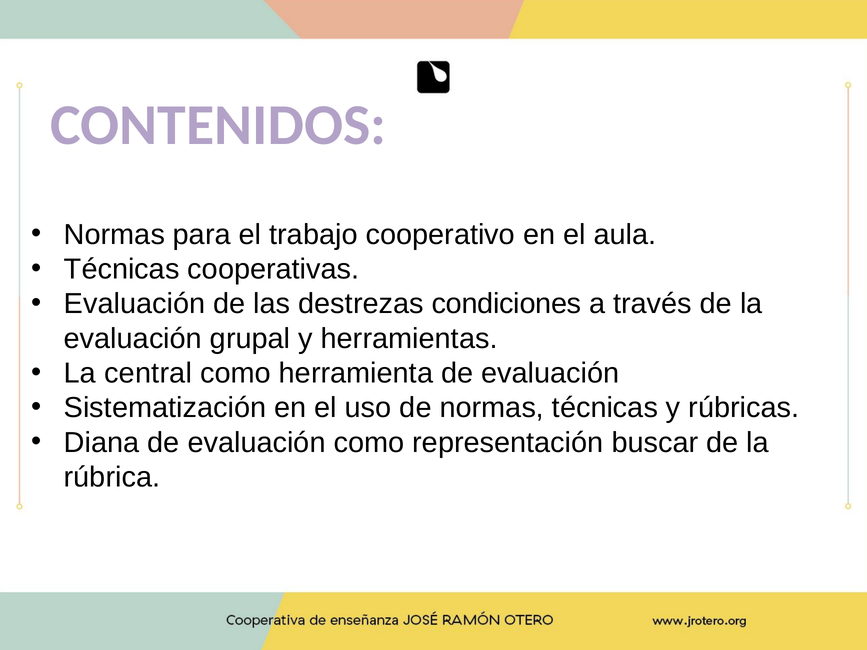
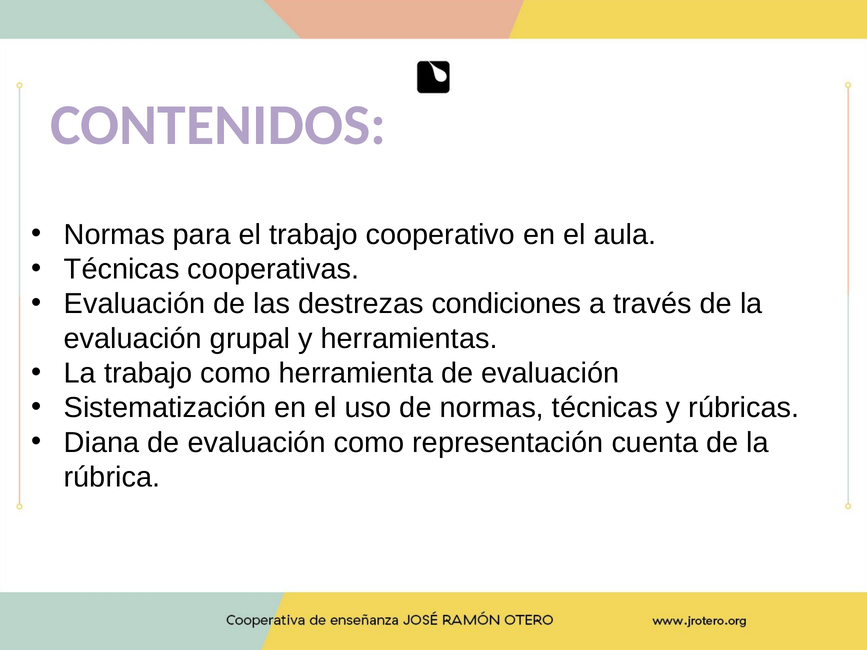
La central: central -> trabajo
buscar: buscar -> cuenta
